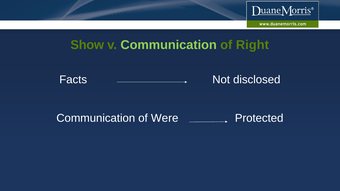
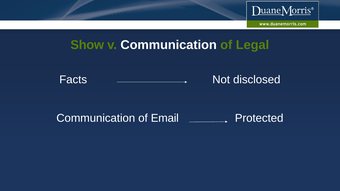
Communication at (169, 45) colour: light green -> white
Right: Right -> Legal
Were: Were -> Email
